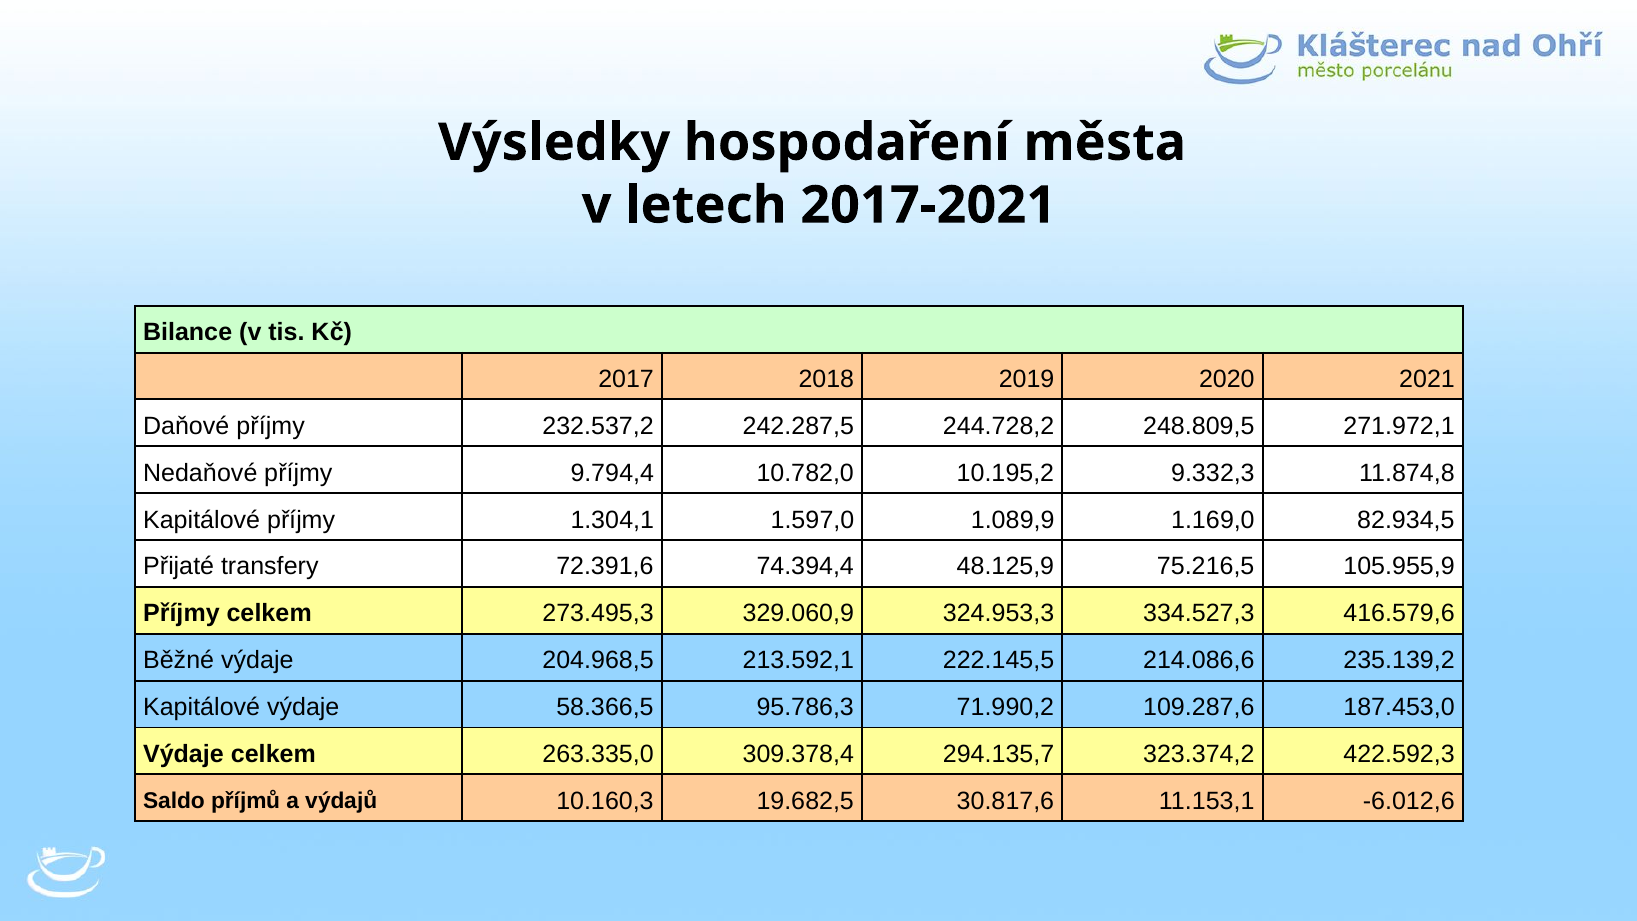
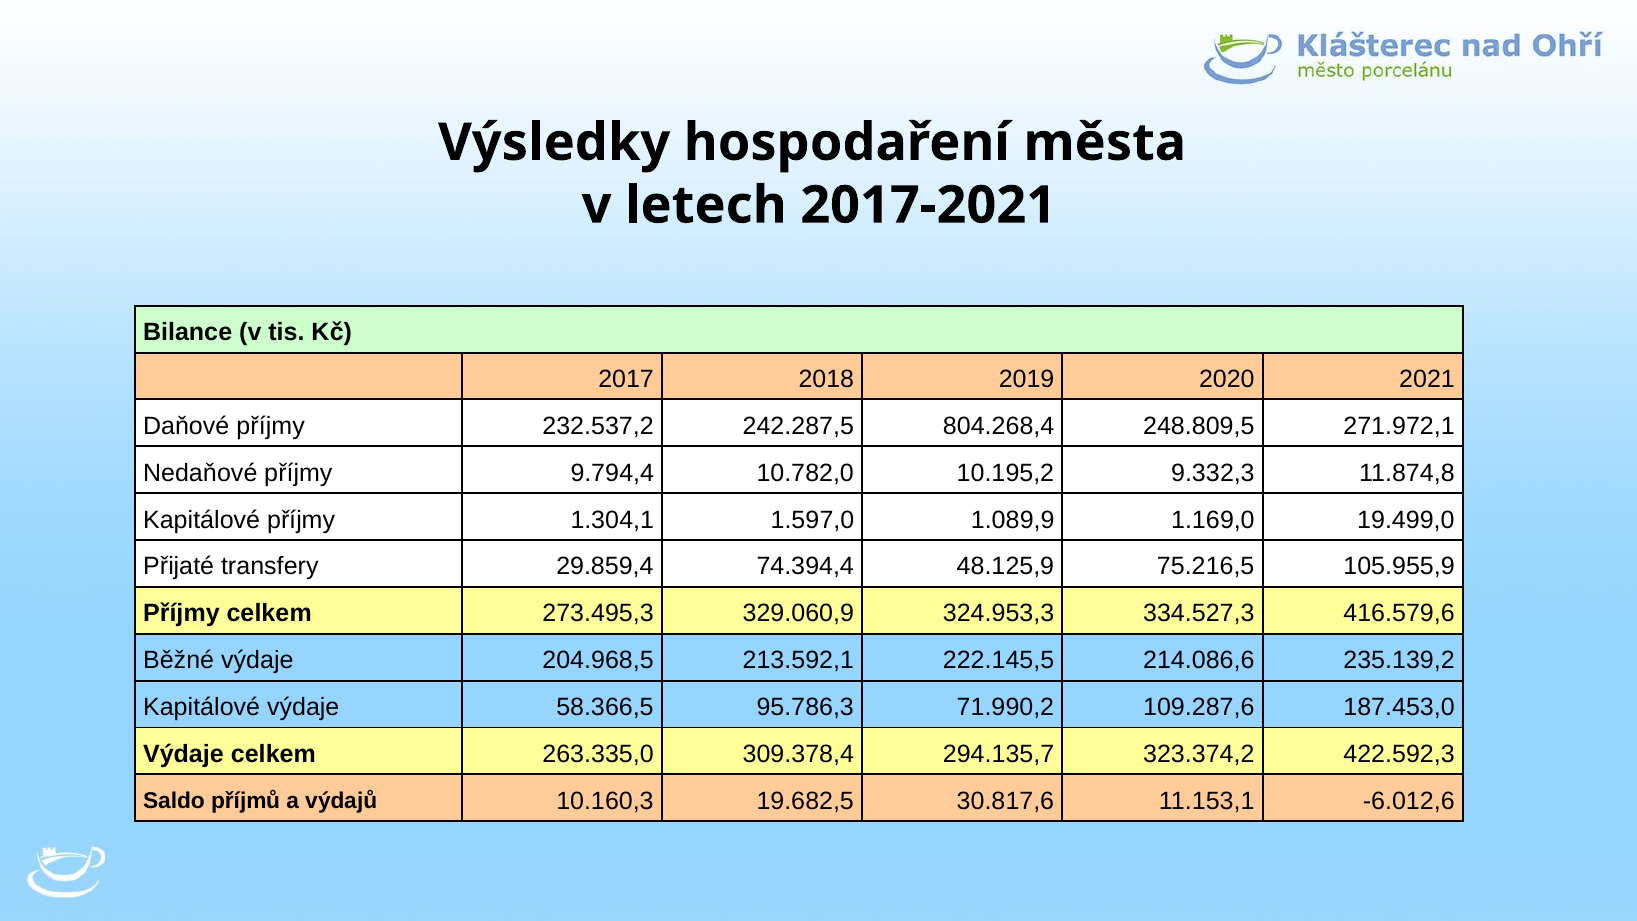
244.728,2: 244.728,2 -> 804.268,4
82.934,5: 82.934,5 -> 19.499,0
72.391,6: 72.391,6 -> 29.859,4
